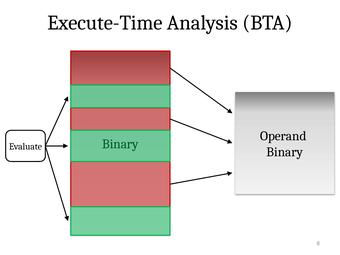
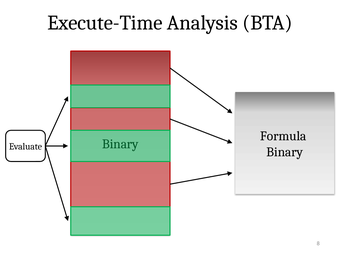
Operand: Operand -> Formula
